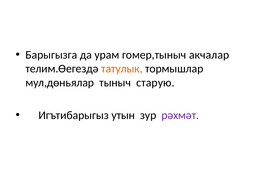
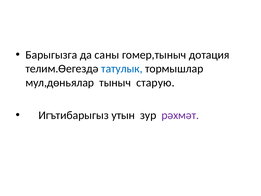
урам: урам -> саны
акчалар: акчалар -> дотация
татулык colour: orange -> blue
